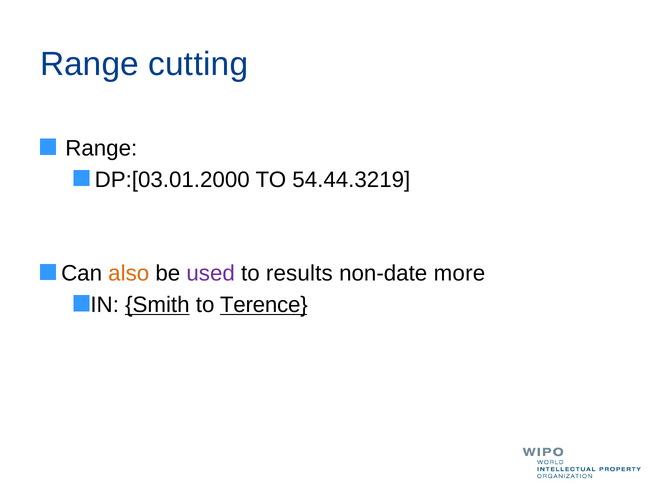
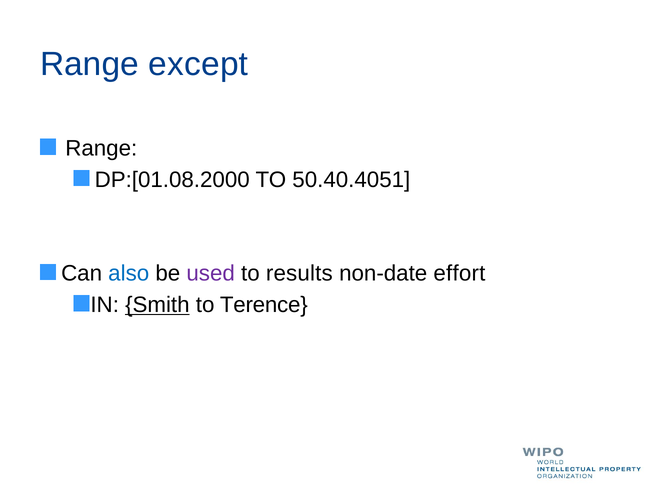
cutting: cutting -> except
DP:[03.01.2000: DP:[03.01.2000 -> DP:[01.08.2000
54.44.3219: 54.44.3219 -> 50.40.4051
also colour: orange -> blue
more: more -> effort
Terence underline: present -> none
